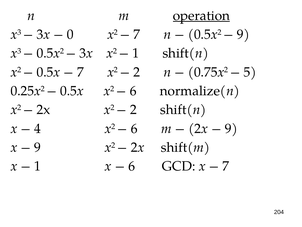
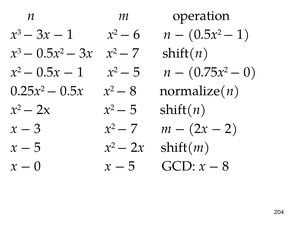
operation underline: present -> none
0 at (70, 34): 0 -> 1
7 at (137, 34): 7 -> 6
9 at (243, 34): 9 -> 1
1 at (136, 53): 1 -> 7
7 at (80, 72): 7 -> 1
2 at (137, 72): 2 -> 5
5 at (250, 72): 5 -> 0
6 at (133, 91): 6 -> 8
2 at (133, 110): 2 -> 5
4: 4 -> 3
6 at (134, 128): 6 -> 7
9 at (231, 128): 9 -> 2
9 at (38, 147): 9 -> 5
1 at (38, 166): 1 -> 0
6 at (132, 166): 6 -> 5
7 at (226, 166): 7 -> 8
